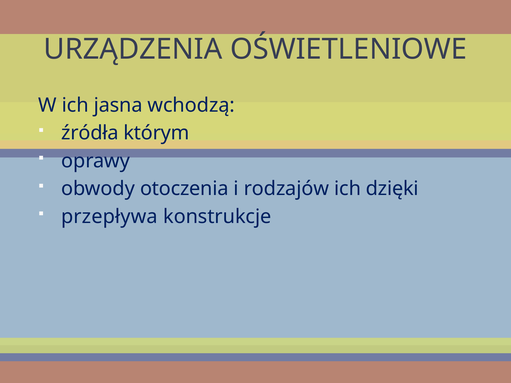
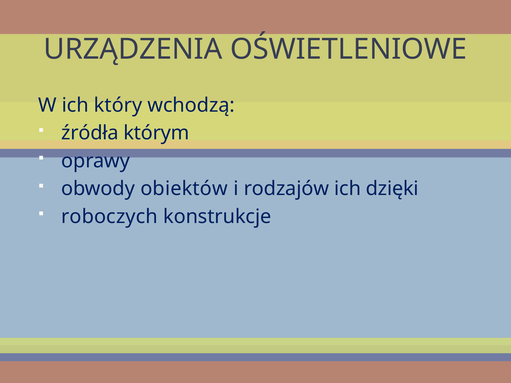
jasna: jasna -> który
otoczenia: otoczenia -> obiektów
przepływa: przepływa -> roboczych
